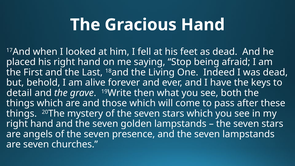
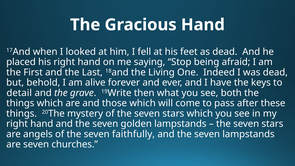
presence: presence -> faithfully
